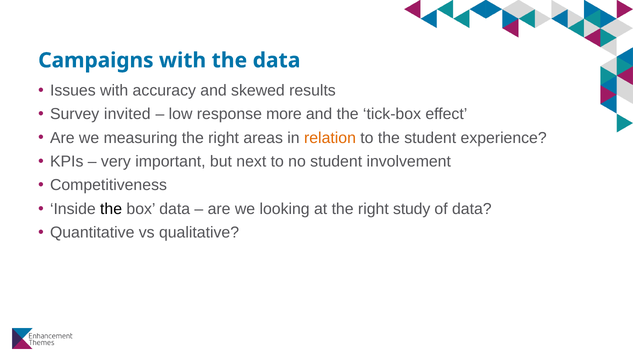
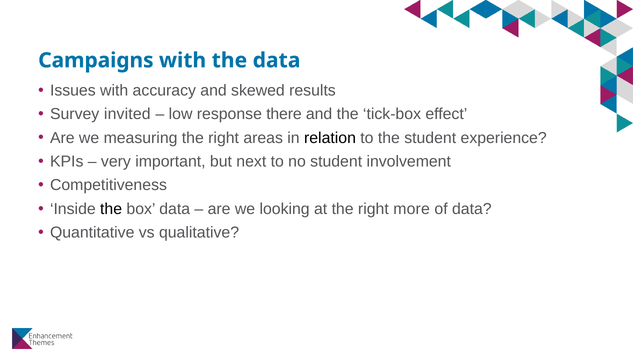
more: more -> there
relation colour: orange -> black
study: study -> more
